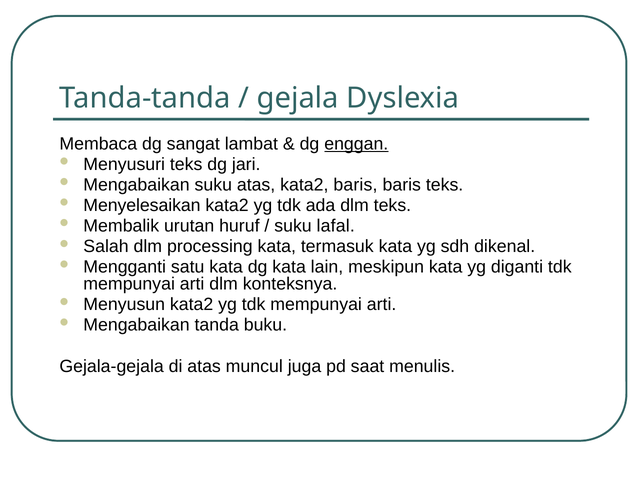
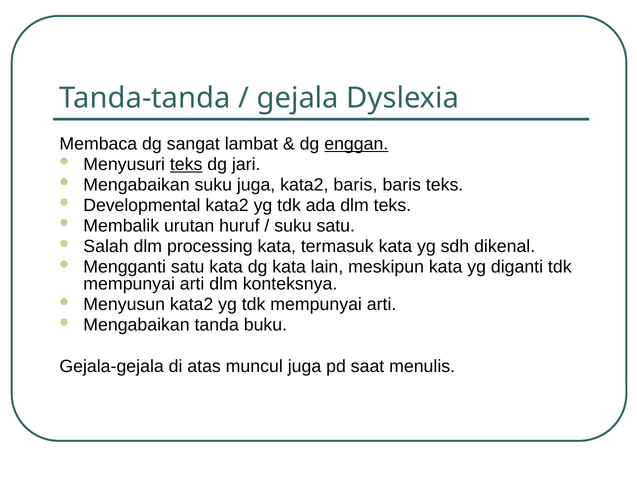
teks at (186, 164) underline: none -> present
suku atas: atas -> juga
Menyelesaikan: Menyelesaikan -> Developmental
suku lafal: lafal -> satu
